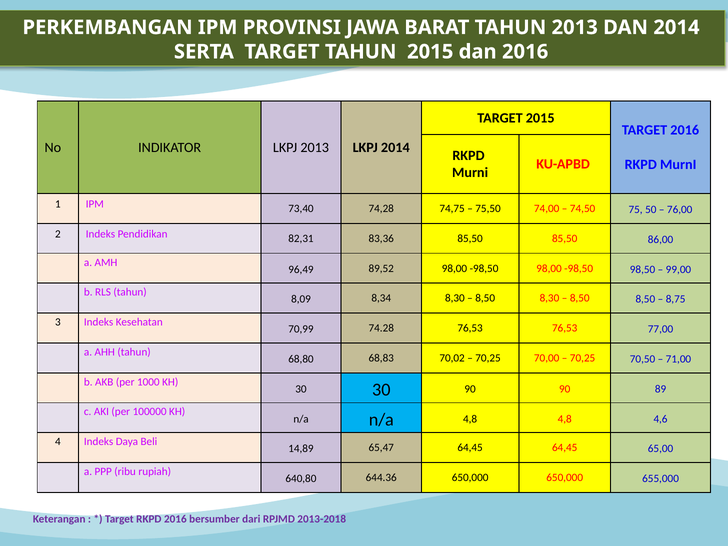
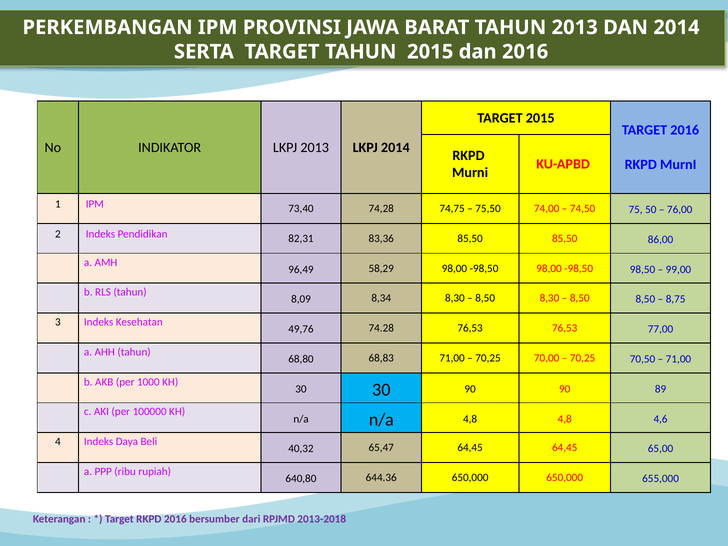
89,52: 89,52 -> 58,29
70,99: 70,99 -> 49,76
68,83 70,02: 70,02 -> 71,00
14,89: 14,89 -> 40,32
